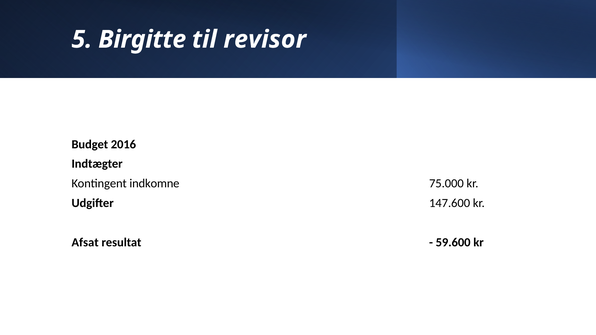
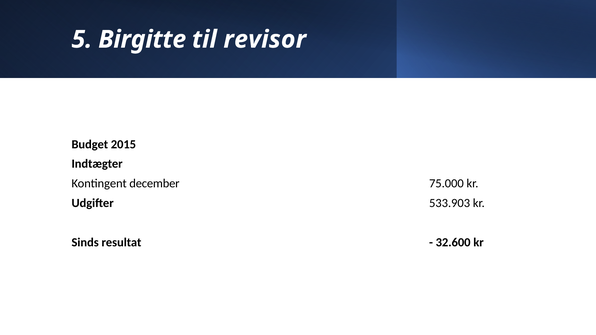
2016: 2016 -> 2015
indkomne: indkomne -> december
147.600: 147.600 -> 533.903
Afsat: Afsat -> Sinds
59.600: 59.600 -> 32.600
